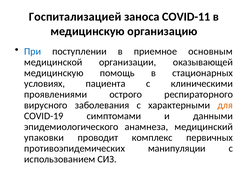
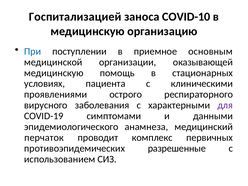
COVID-11: COVID-11 -> COVID-10
для colour: orange -> purple
упаковки: упаковки -> перчаток
манипуляции: манипуляции -> разрешенные
